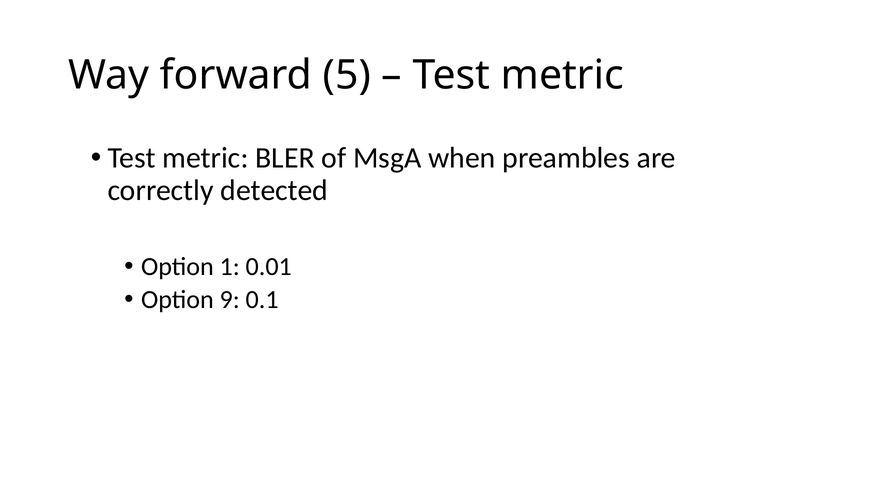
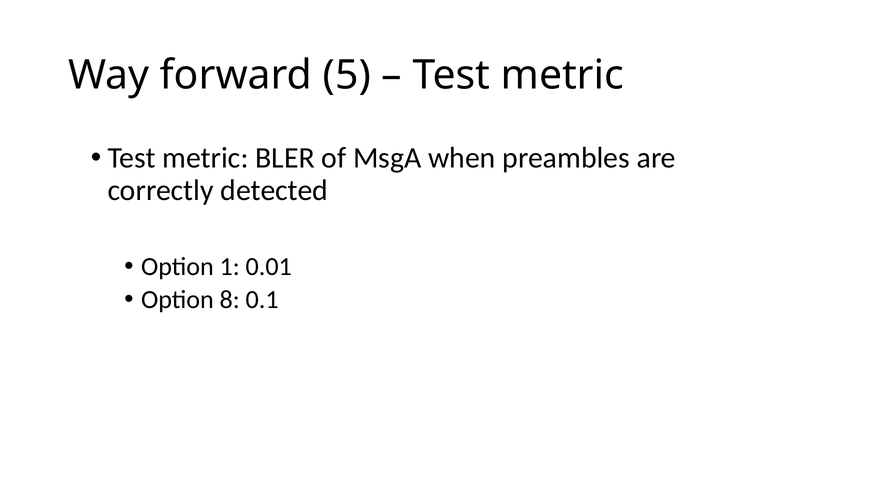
9: 9 -> 8
